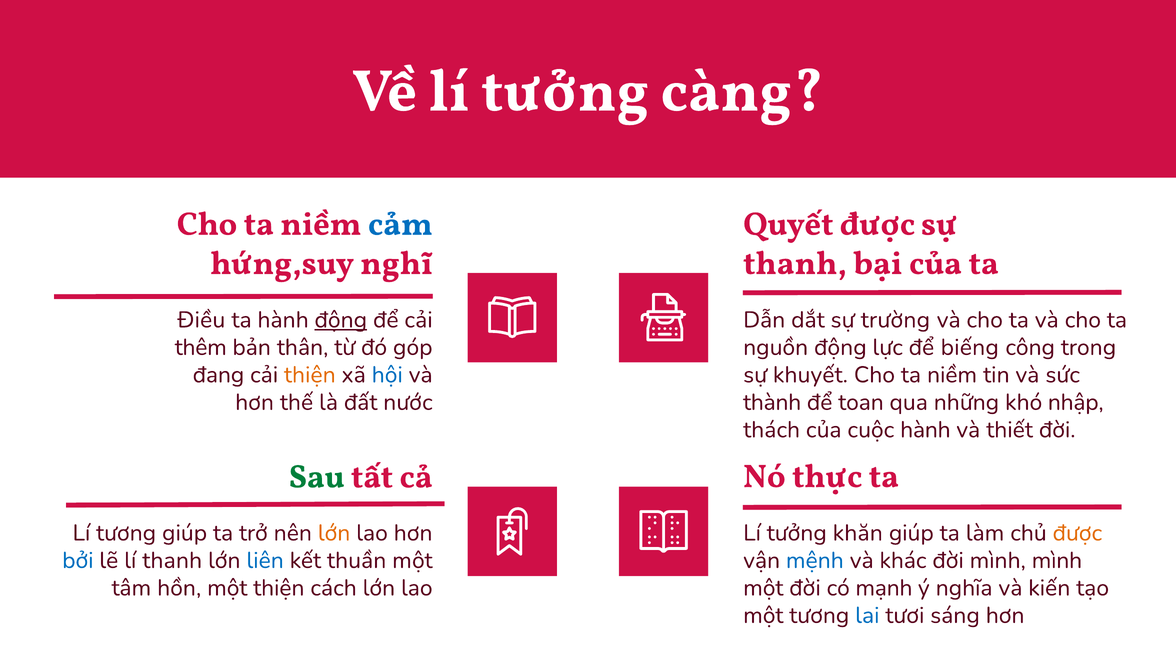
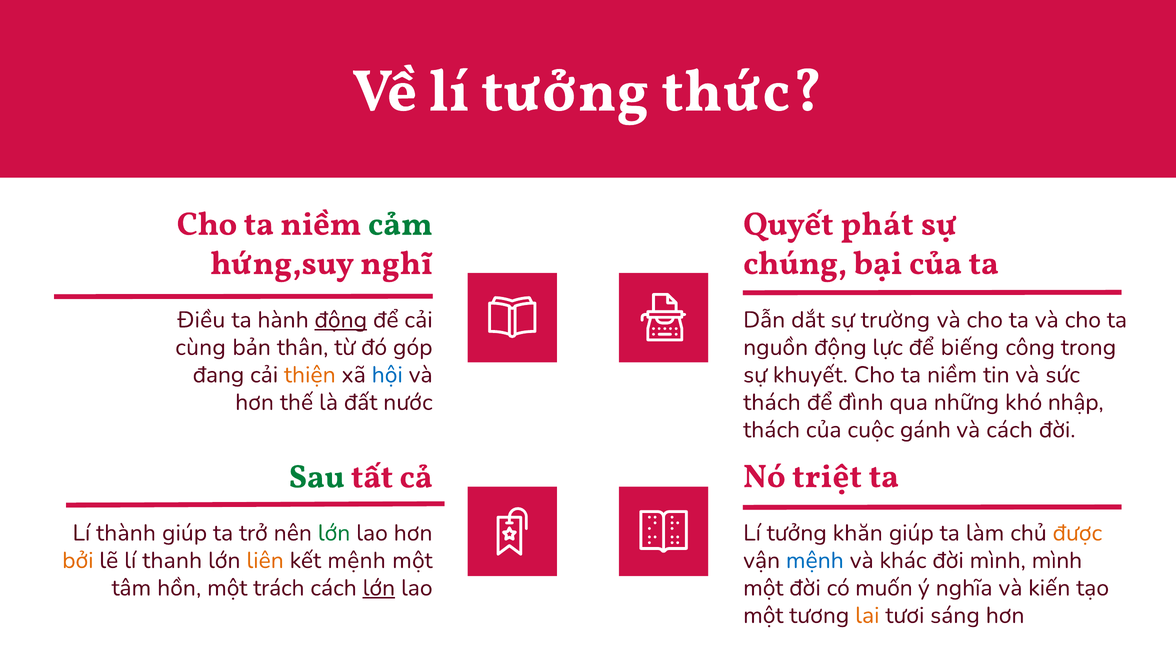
càng: càng -> thức
cảm colour: blue -> green
Quyết được: được -> phát
thanh at (795, 263): thanh -> chúng
thêm: thêm -> cùng
thành at (772, 402): thành -> thách
toan: toan -> đình
cuộc hành: hành -> gánh
và thiết: thiết -> cách
thực: thực -> triệt
Lí tương: tương -> thành
lớn at (334, 533) colour: orange -> green
bởi colour: blue -> orange
liên colour: blue -> orange
kết thuần: thuần -> mệnh
một thiện: thiện -> trách
lớn at (379, 587) underline: none -> present
mạnh: mạnh -> muốn
lai colour: blue -> orange
